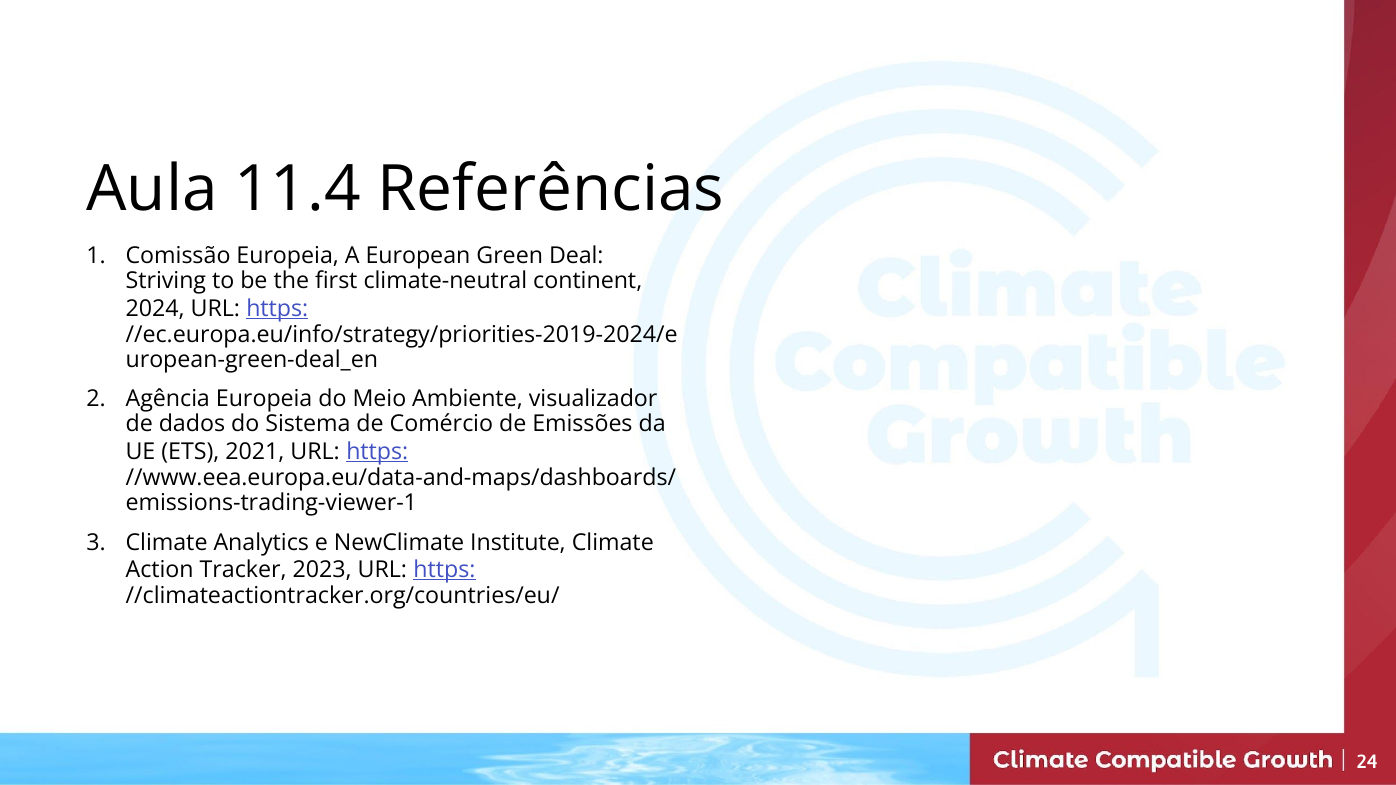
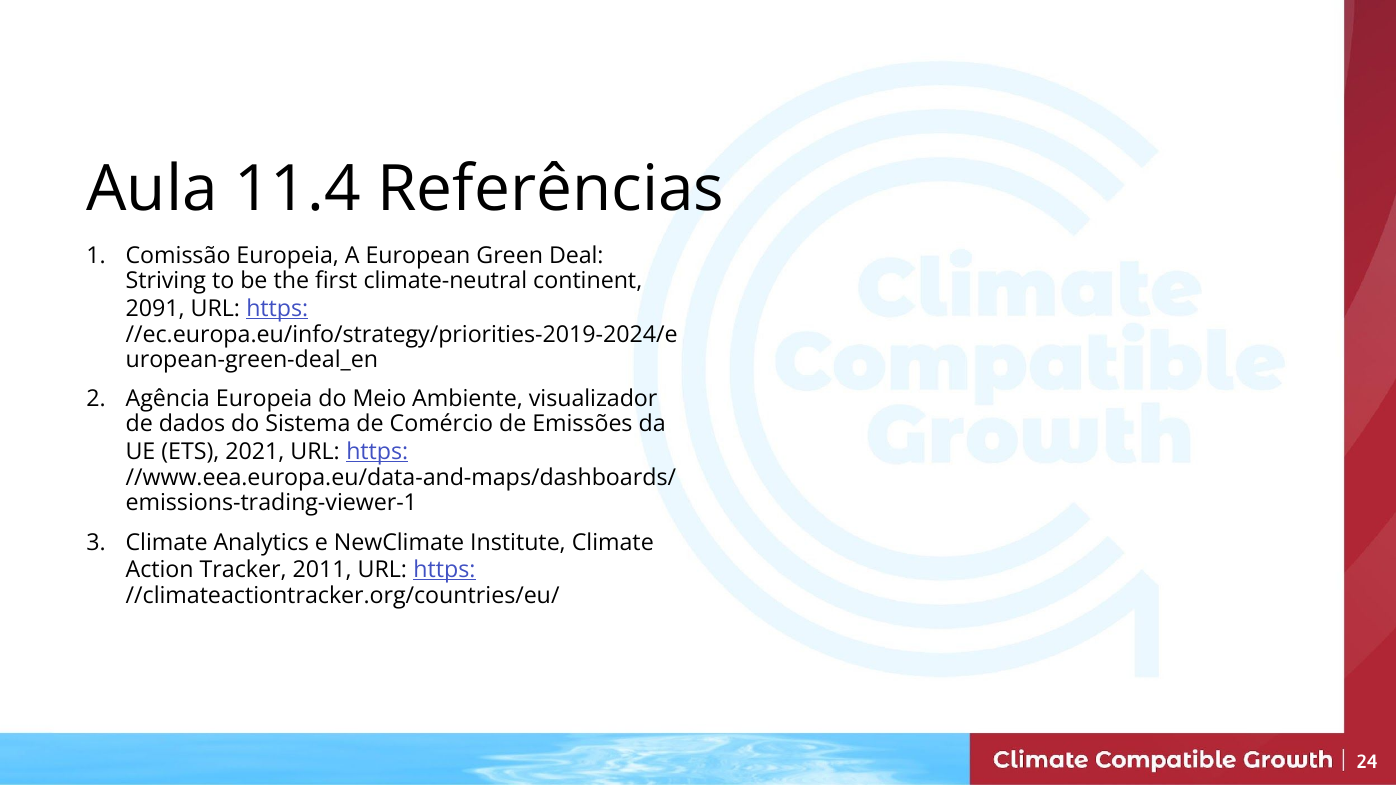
2024: 2024 -> 2091
2023: 2023 -> 2011
